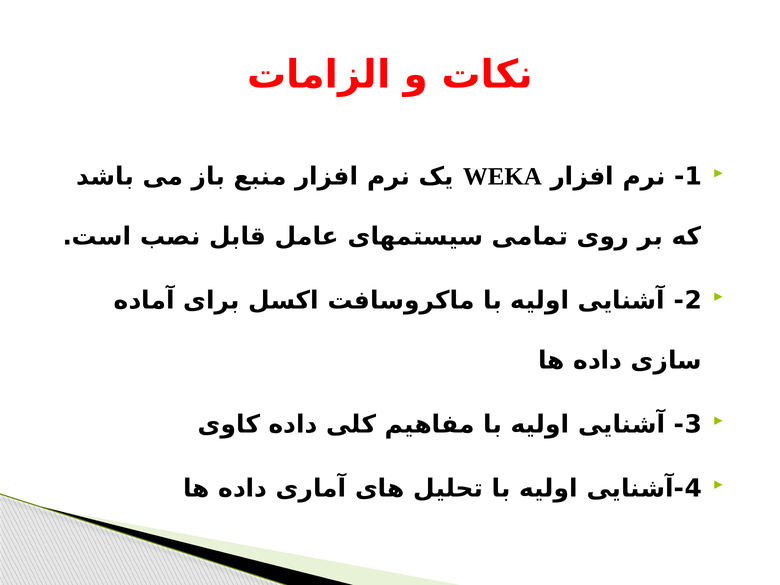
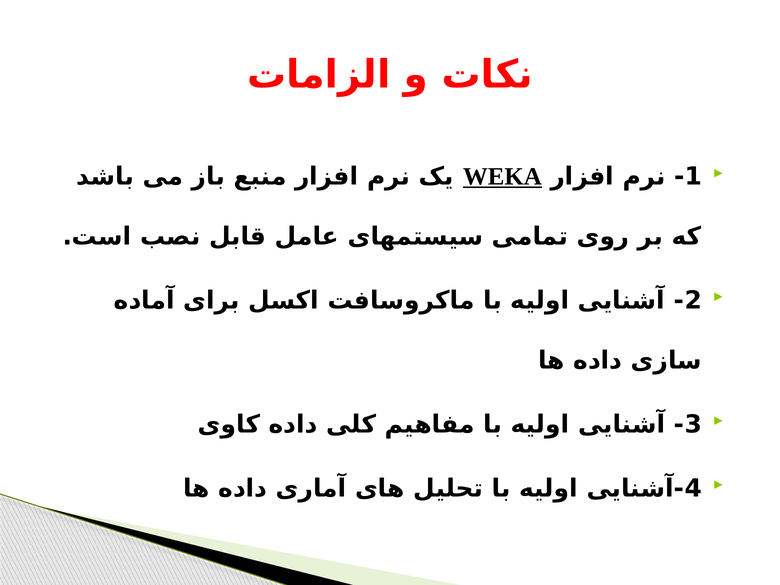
WEKA underline: none -> present
